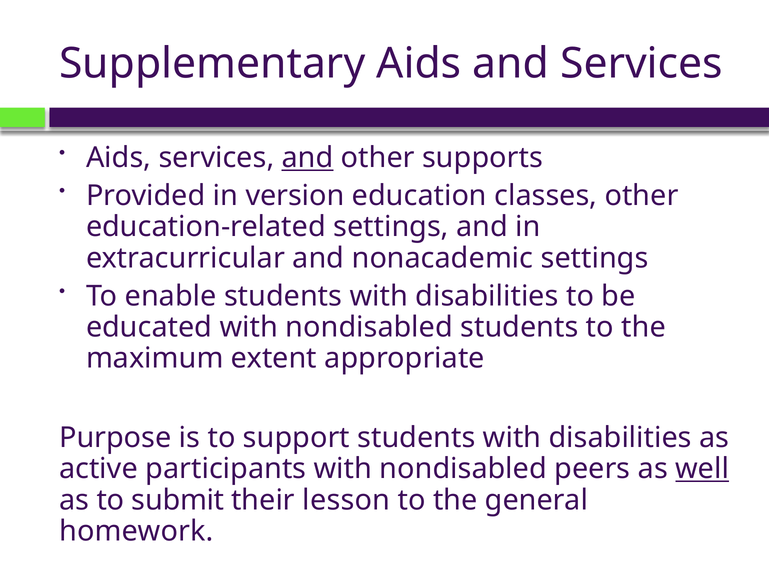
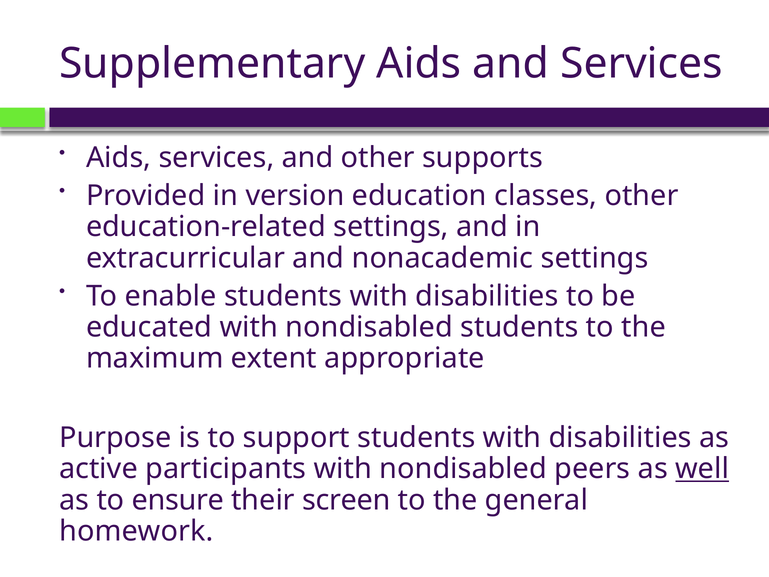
and at (308, 158) underline: present -> none
submit: submit -> ensure
lesson: lesson -> screen
